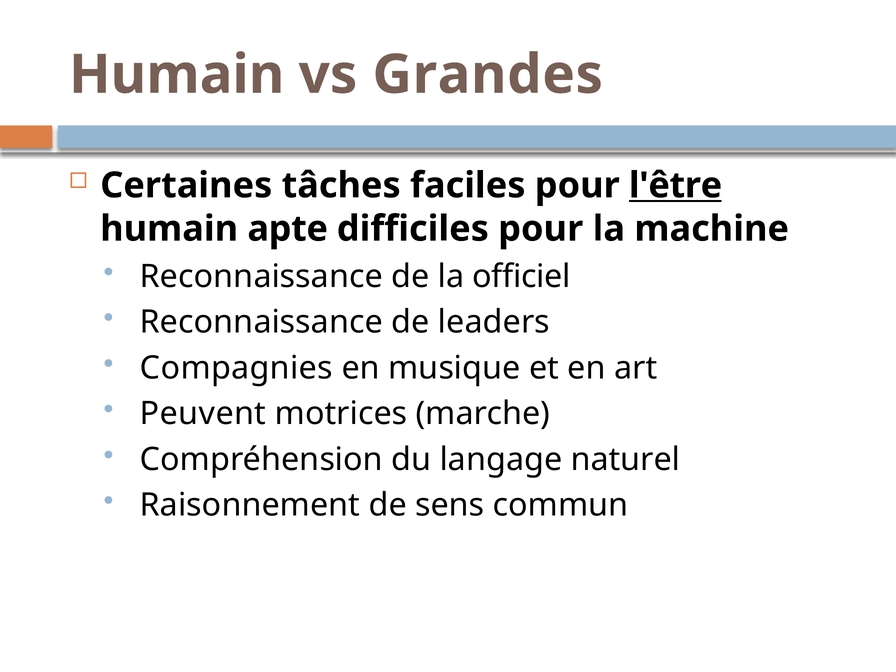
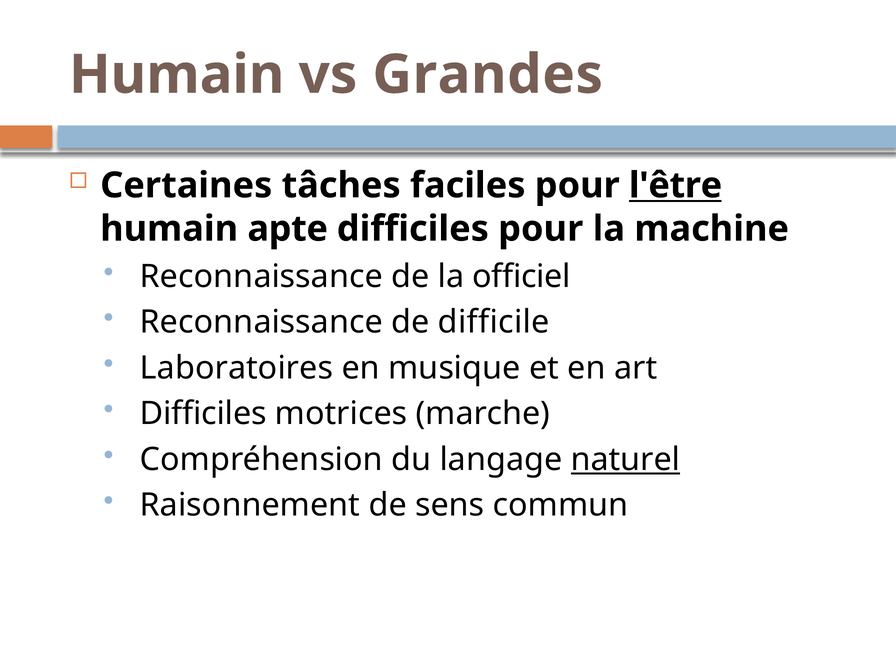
leaders: leaders -> difficile
Compagnies: Compagnies -> Laboratoires
Peuvent at (203, 414): Peuvent -> Difficiles
naturel underline: none -> present
